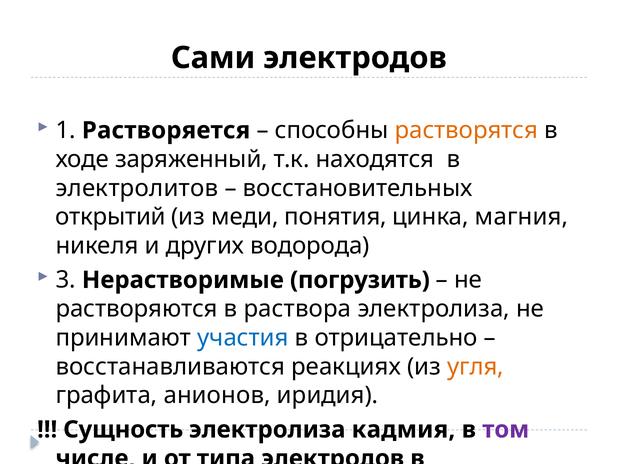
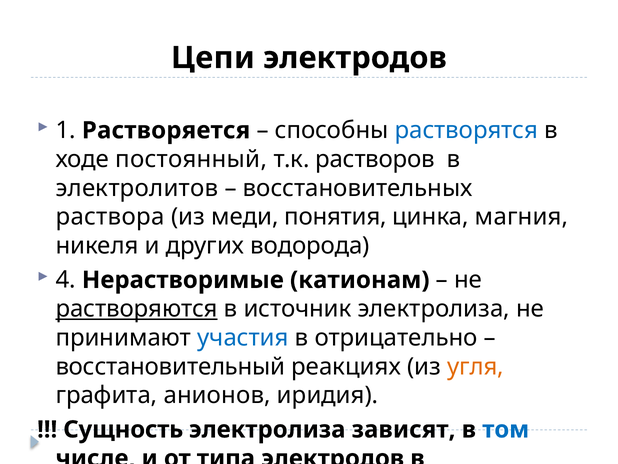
Сами at (213, 58): Сами -> Цепи
растворятся colour: orange -> blue
заряженный: заряженный -> постоянный
находятся: находятся -> растворов
открытий: открытий -> раствора
3: 3 -> 4
погрузить: погрузить -> катионам
растворяются underline: none -> present
раствора: раствора -> источник
восстанавливаются: восстанавливаются -> восстановительный
кадмия: кадмия -> зависят
том colour: purple -> blue
